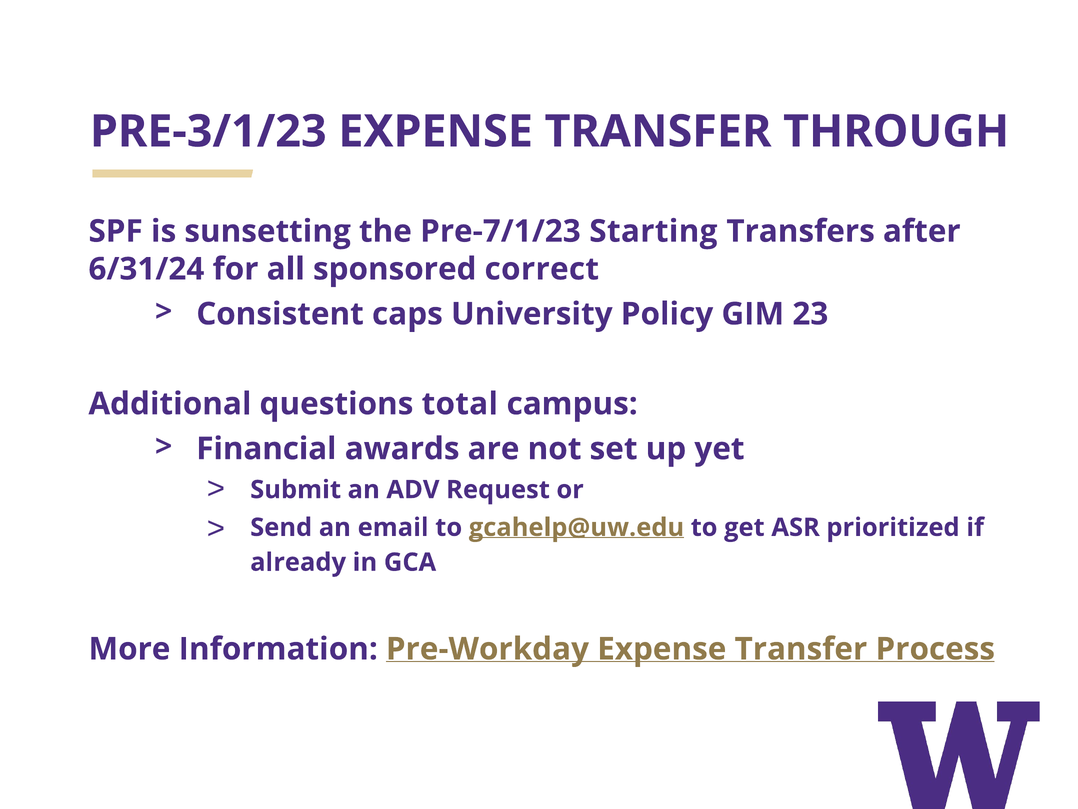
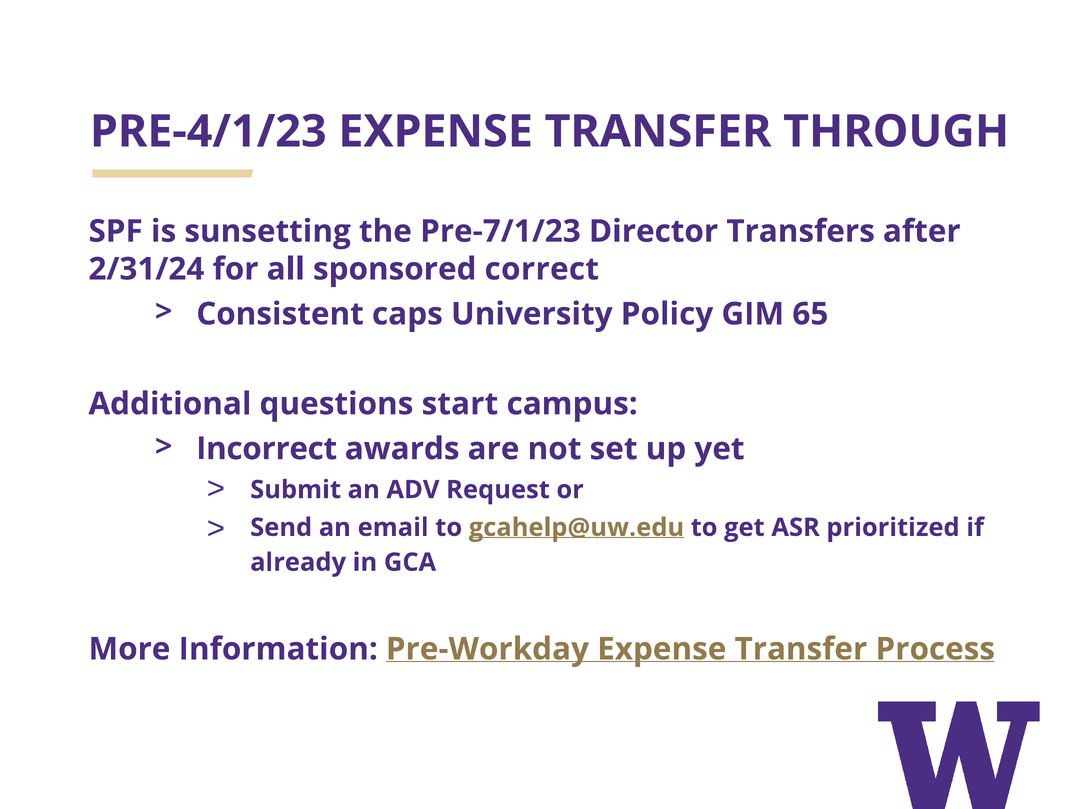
PRE-3/1/23: PRE-3/1/23 -> PRE-4/1/23
Starting: Starting -> Director
6/31/24: 6/31/24 -> 2/31/24
23: 23 -> 65
total: total -> start
Financial: Financial -> Incorrect
